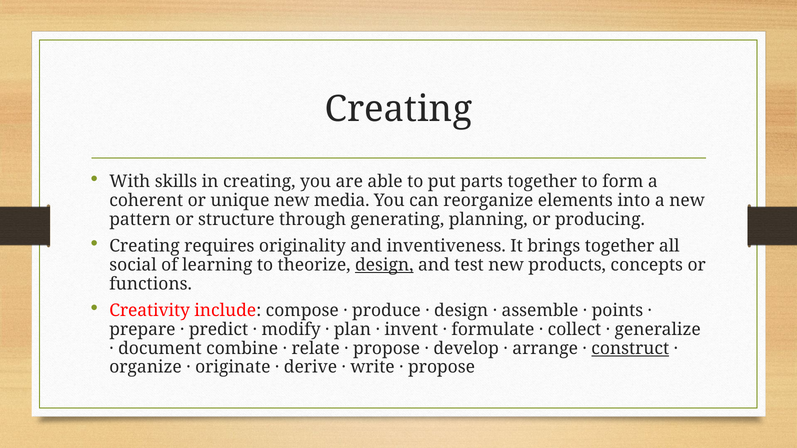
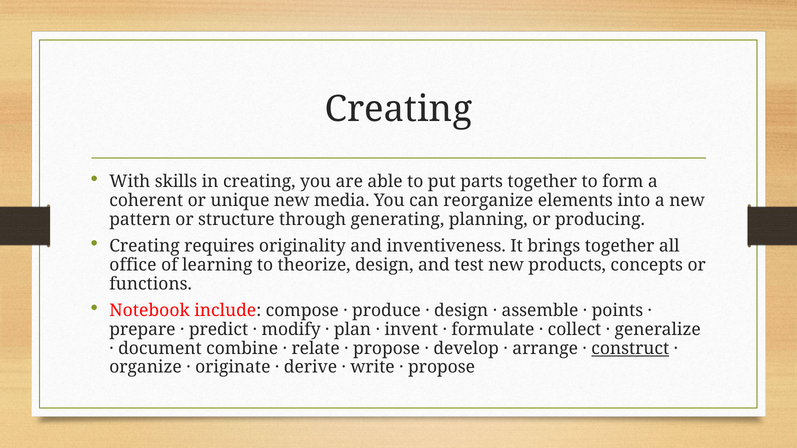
social: social -> office
design at (384, 265) underline: present -> none
Creativity: Creativity -> Notebook
